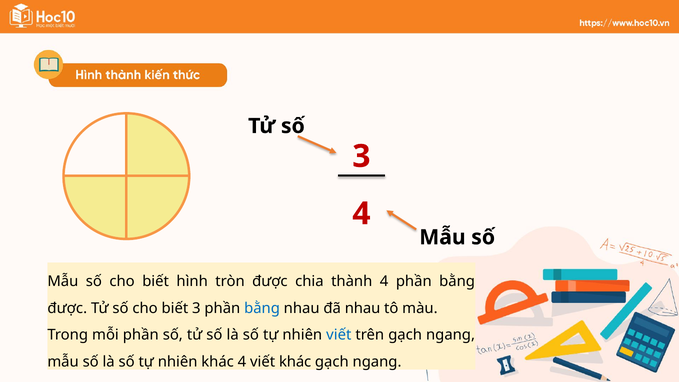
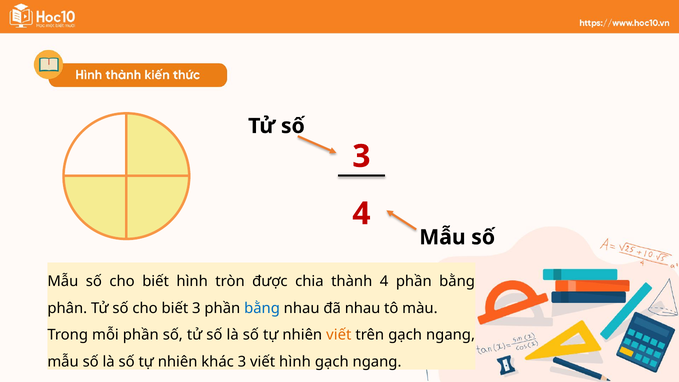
được at (67, 308): được -> phân
viết at (339, 335) colour: blue -> orange
khác 4: 4 -> 3
viết khác: khác -> hình
